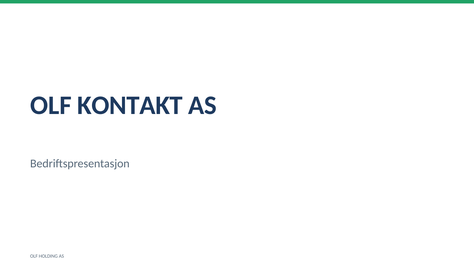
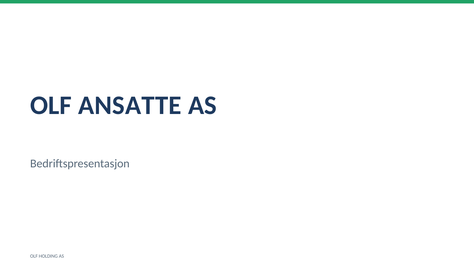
KONTAKT: KONTAKT -> ANSATTE
